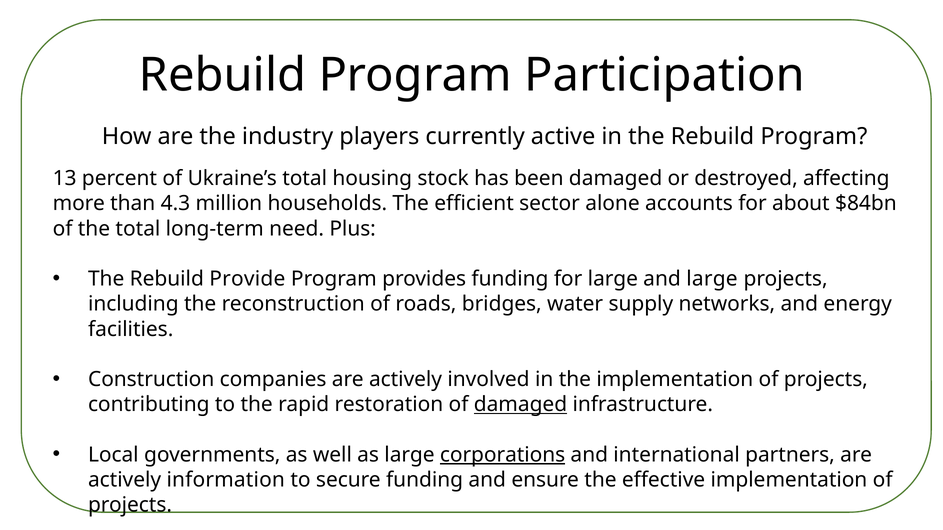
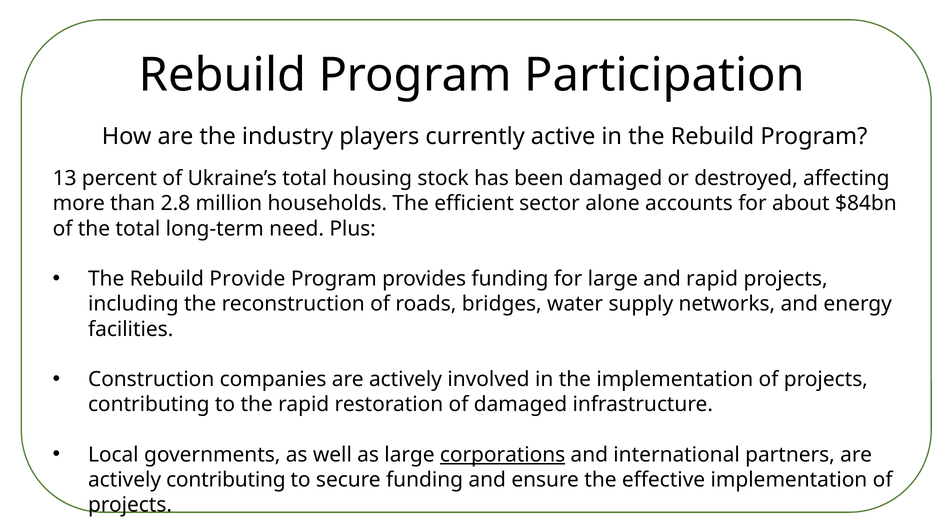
4.3: 4.3 -> 2.8
and large: large -> rapid
damaged at (520, 405) underline: present -> none
actively information: information -> contributing
